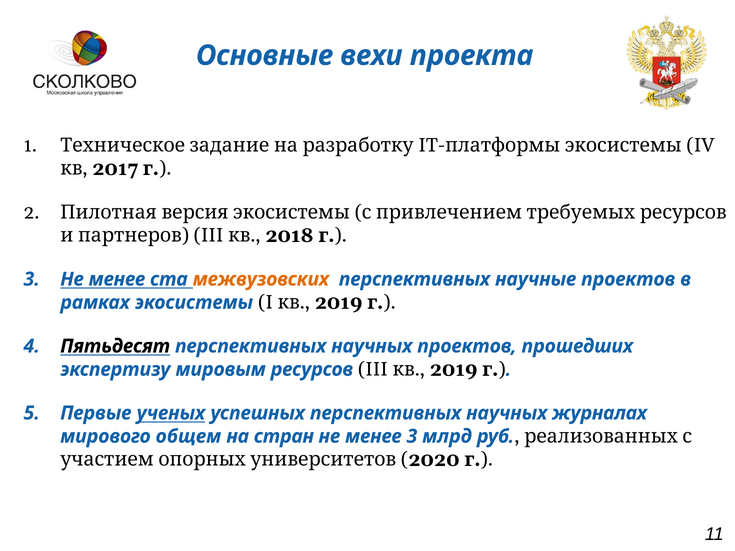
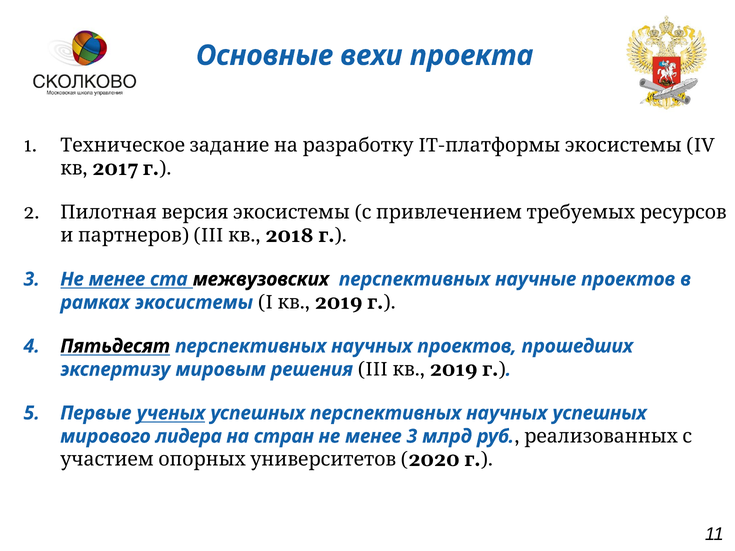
межвузовских colour: orange -> black
ресурсов: ресурсов -> решения
научных журналах: журналах -> успешных
общем: общем -> лидера
